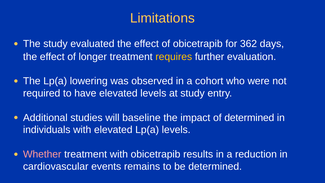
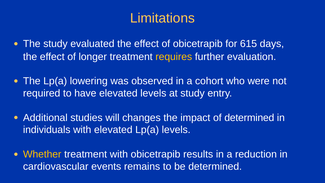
362: 362 -> 615
baseline: baseline -> changes
Whether colour: pink -> yellow
